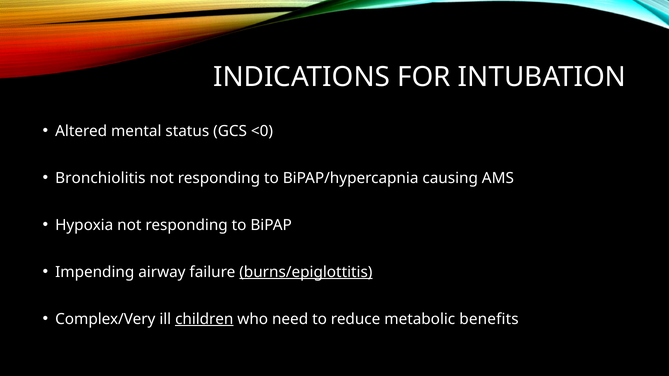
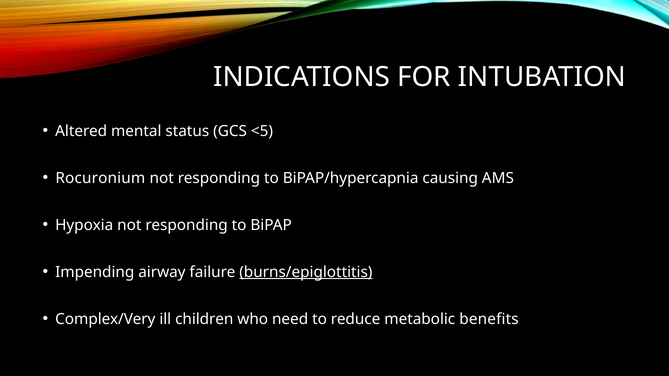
<0: <0 -> <5
Bronchiolitis: Bronchiolitis -> Rocuronium
children underline: present -> none
